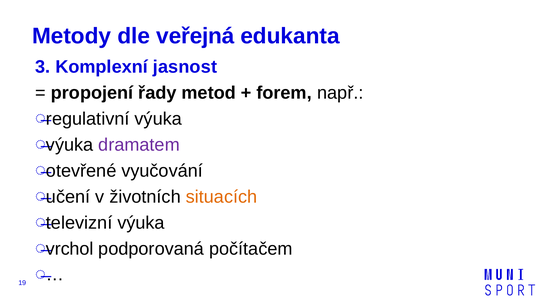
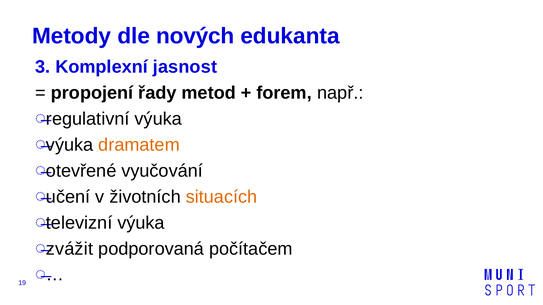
veřejná: veřejná -> nových
dramatem colour: purple -> orange
vrchol: vrchol -> zvážit
